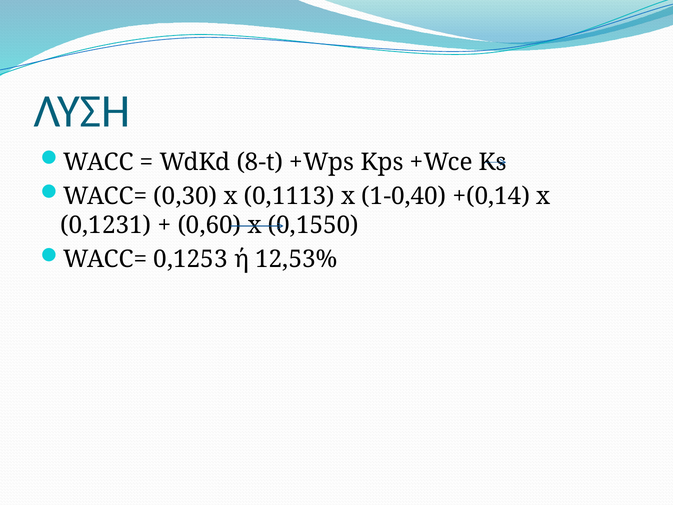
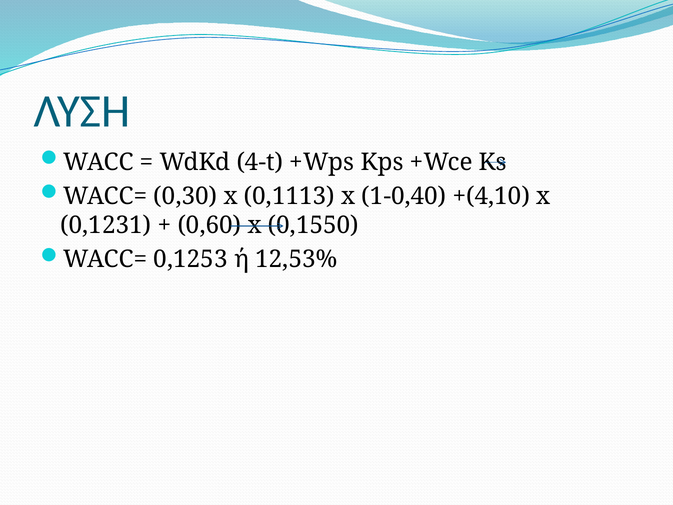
8-t: 8-t -> 4-t
+(0,14: +(0,14 -> +(4,10
